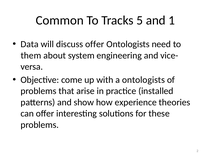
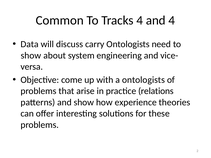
Tracks 5: 5 -> 4
and 1: 1 -> 4
discuss offer: offer -> carry
them at (31, 56): them -> show
installed: installed -> relations
